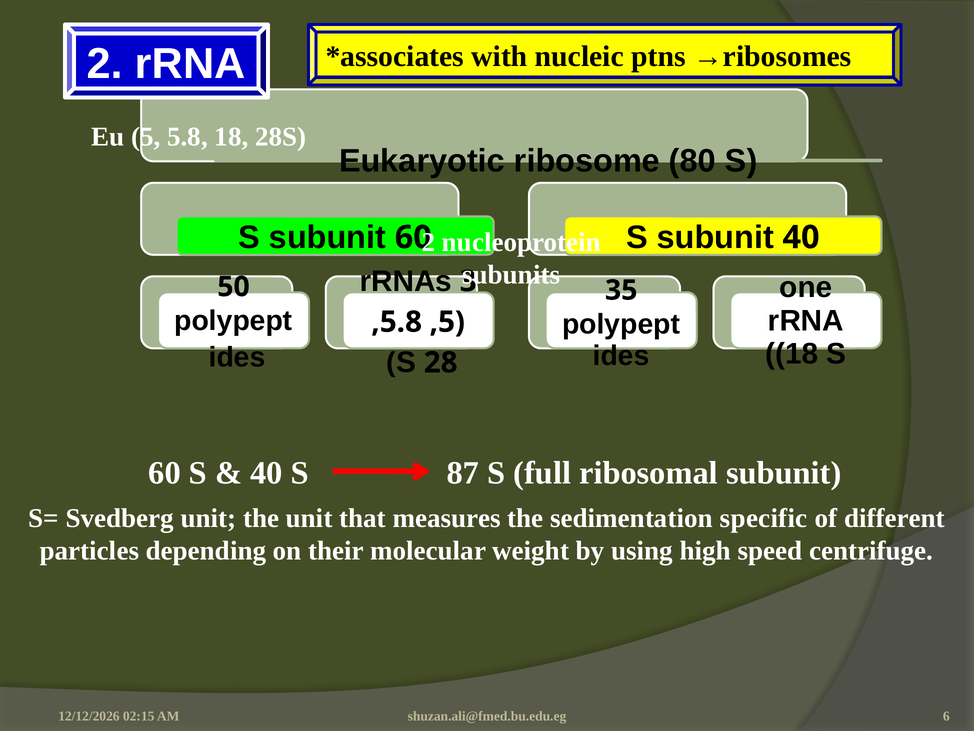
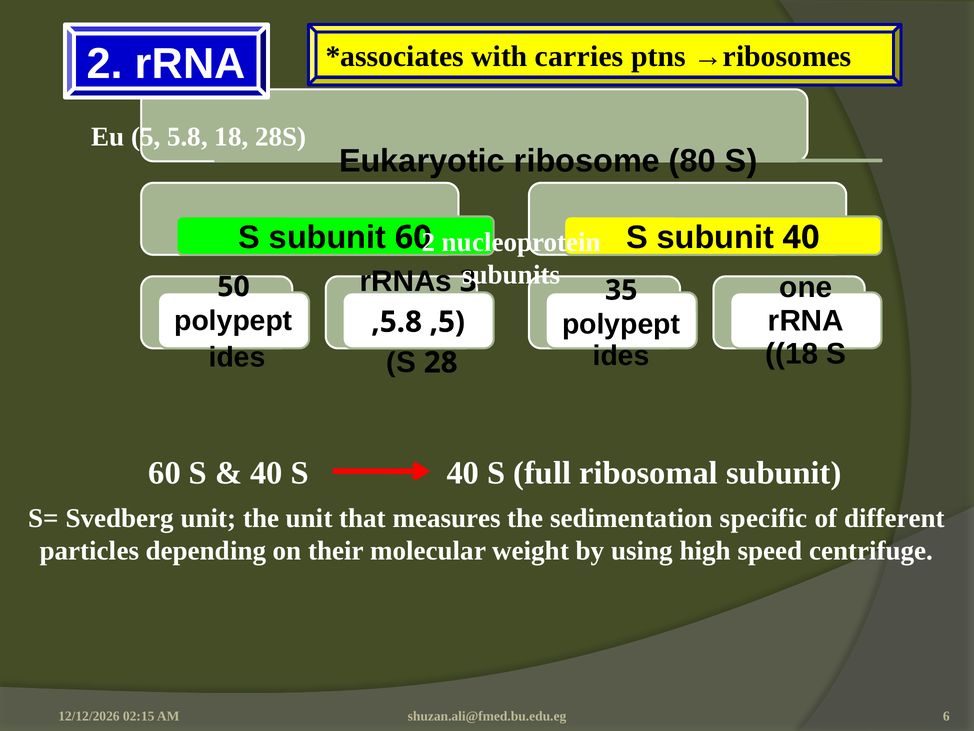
nucleic: nucleic -> carries
S 87: 87 -> 40
